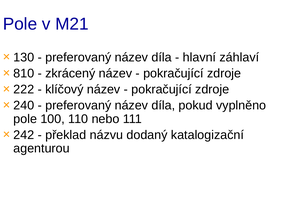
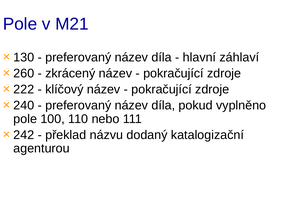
810: 810 -> 260
